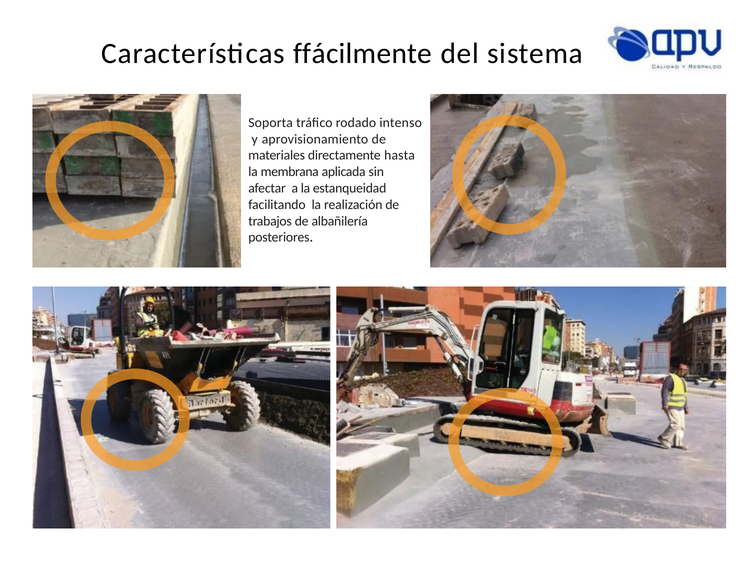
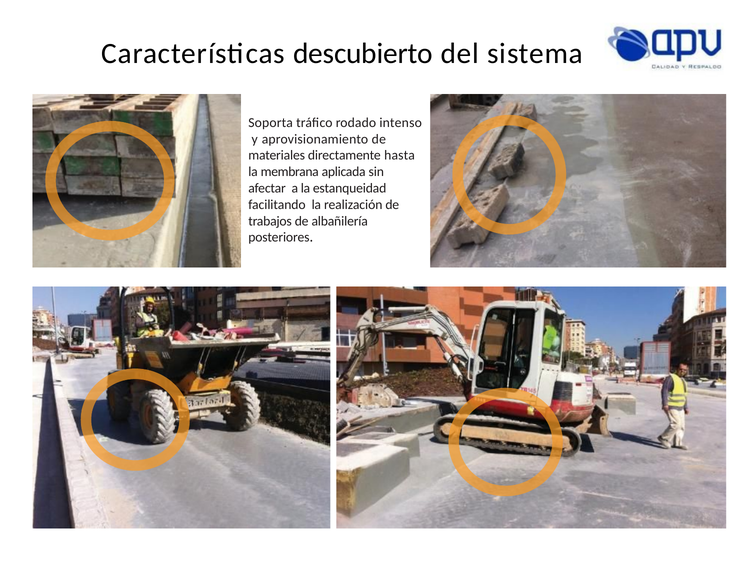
ffácilmente: ffácilmente -> descubierto
